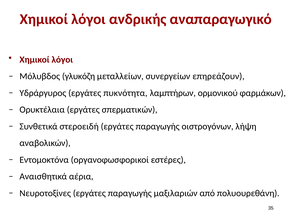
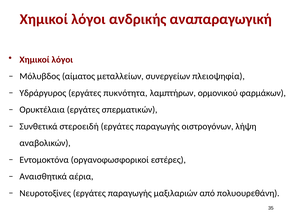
αναπαραγωγικό: αναπαραγωγικό -> αναπαραγωγική
γλυκόζη: γλυκόζη -> αίματος
επηρεάζουν: επηρεάζουν -> πλειοψηφία
